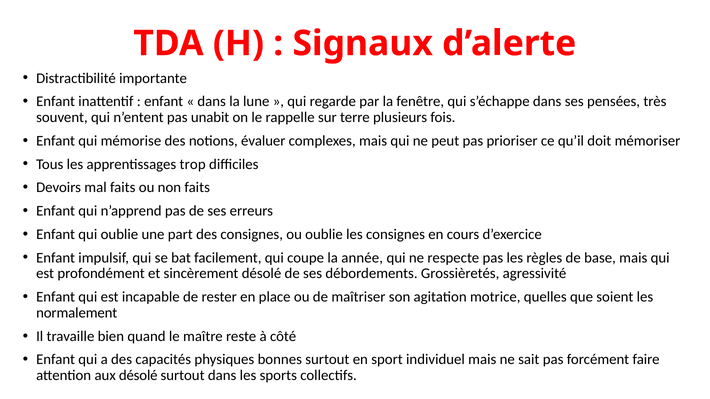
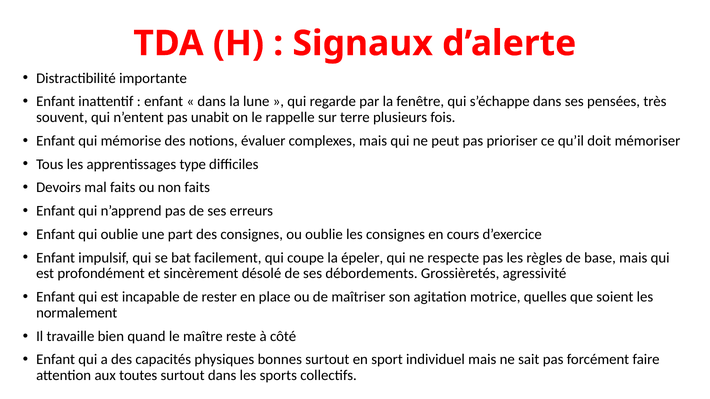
trop: trop -> type
année: année -> épeler
aux désolé: désolé -> toutes
